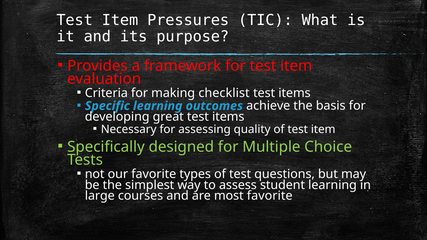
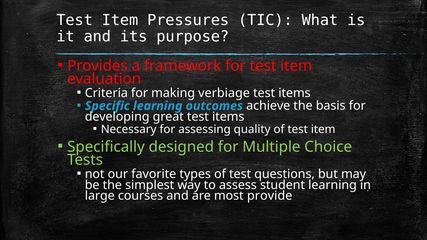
checklist: checklist -> verbiage
most favorite: favorite -> provide
